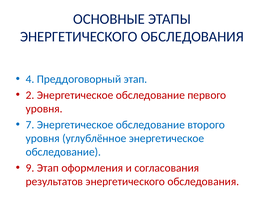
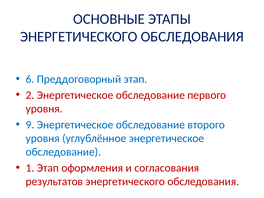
4: 4 -> 6
7: 7 -> 9
9: 9 -> 1
